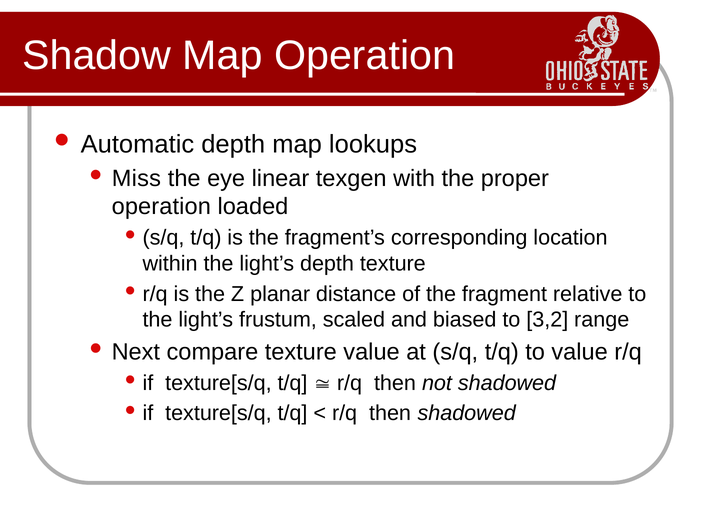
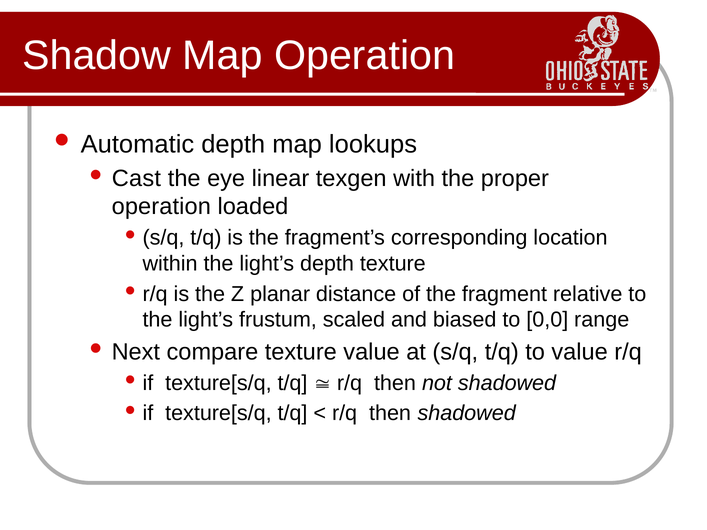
Miss: Miss -> Cast
3,2: 3,2 -> 0,0
